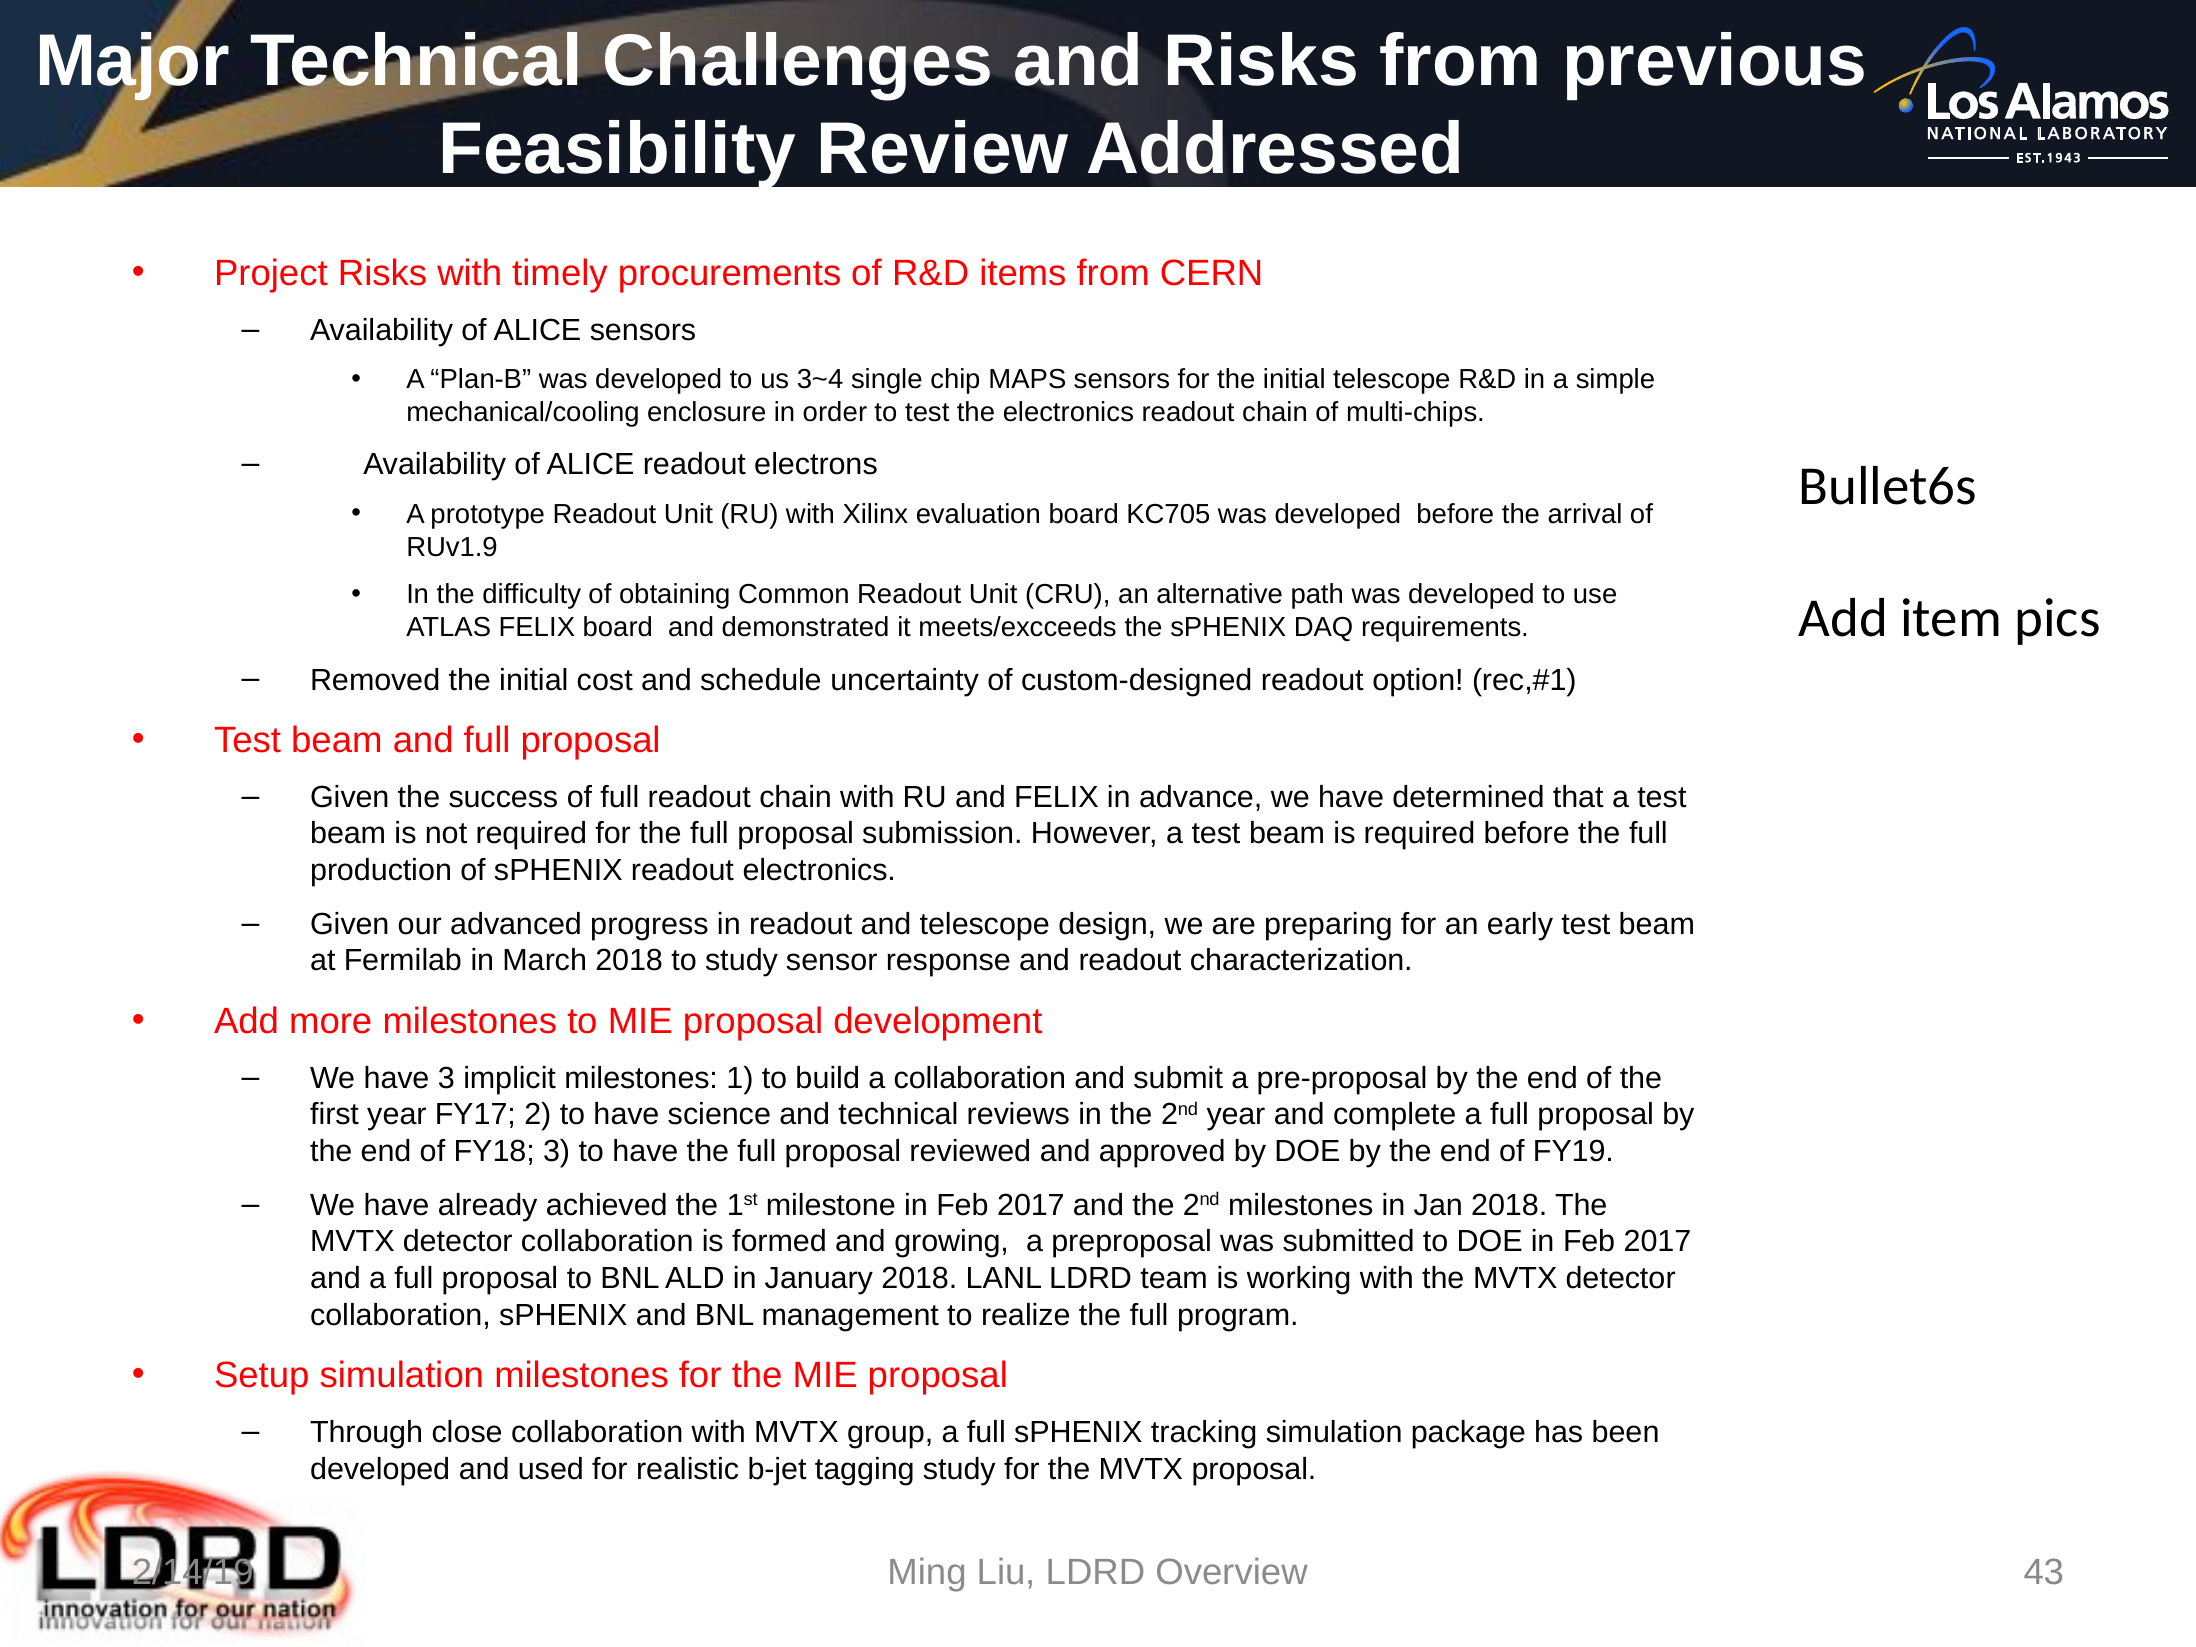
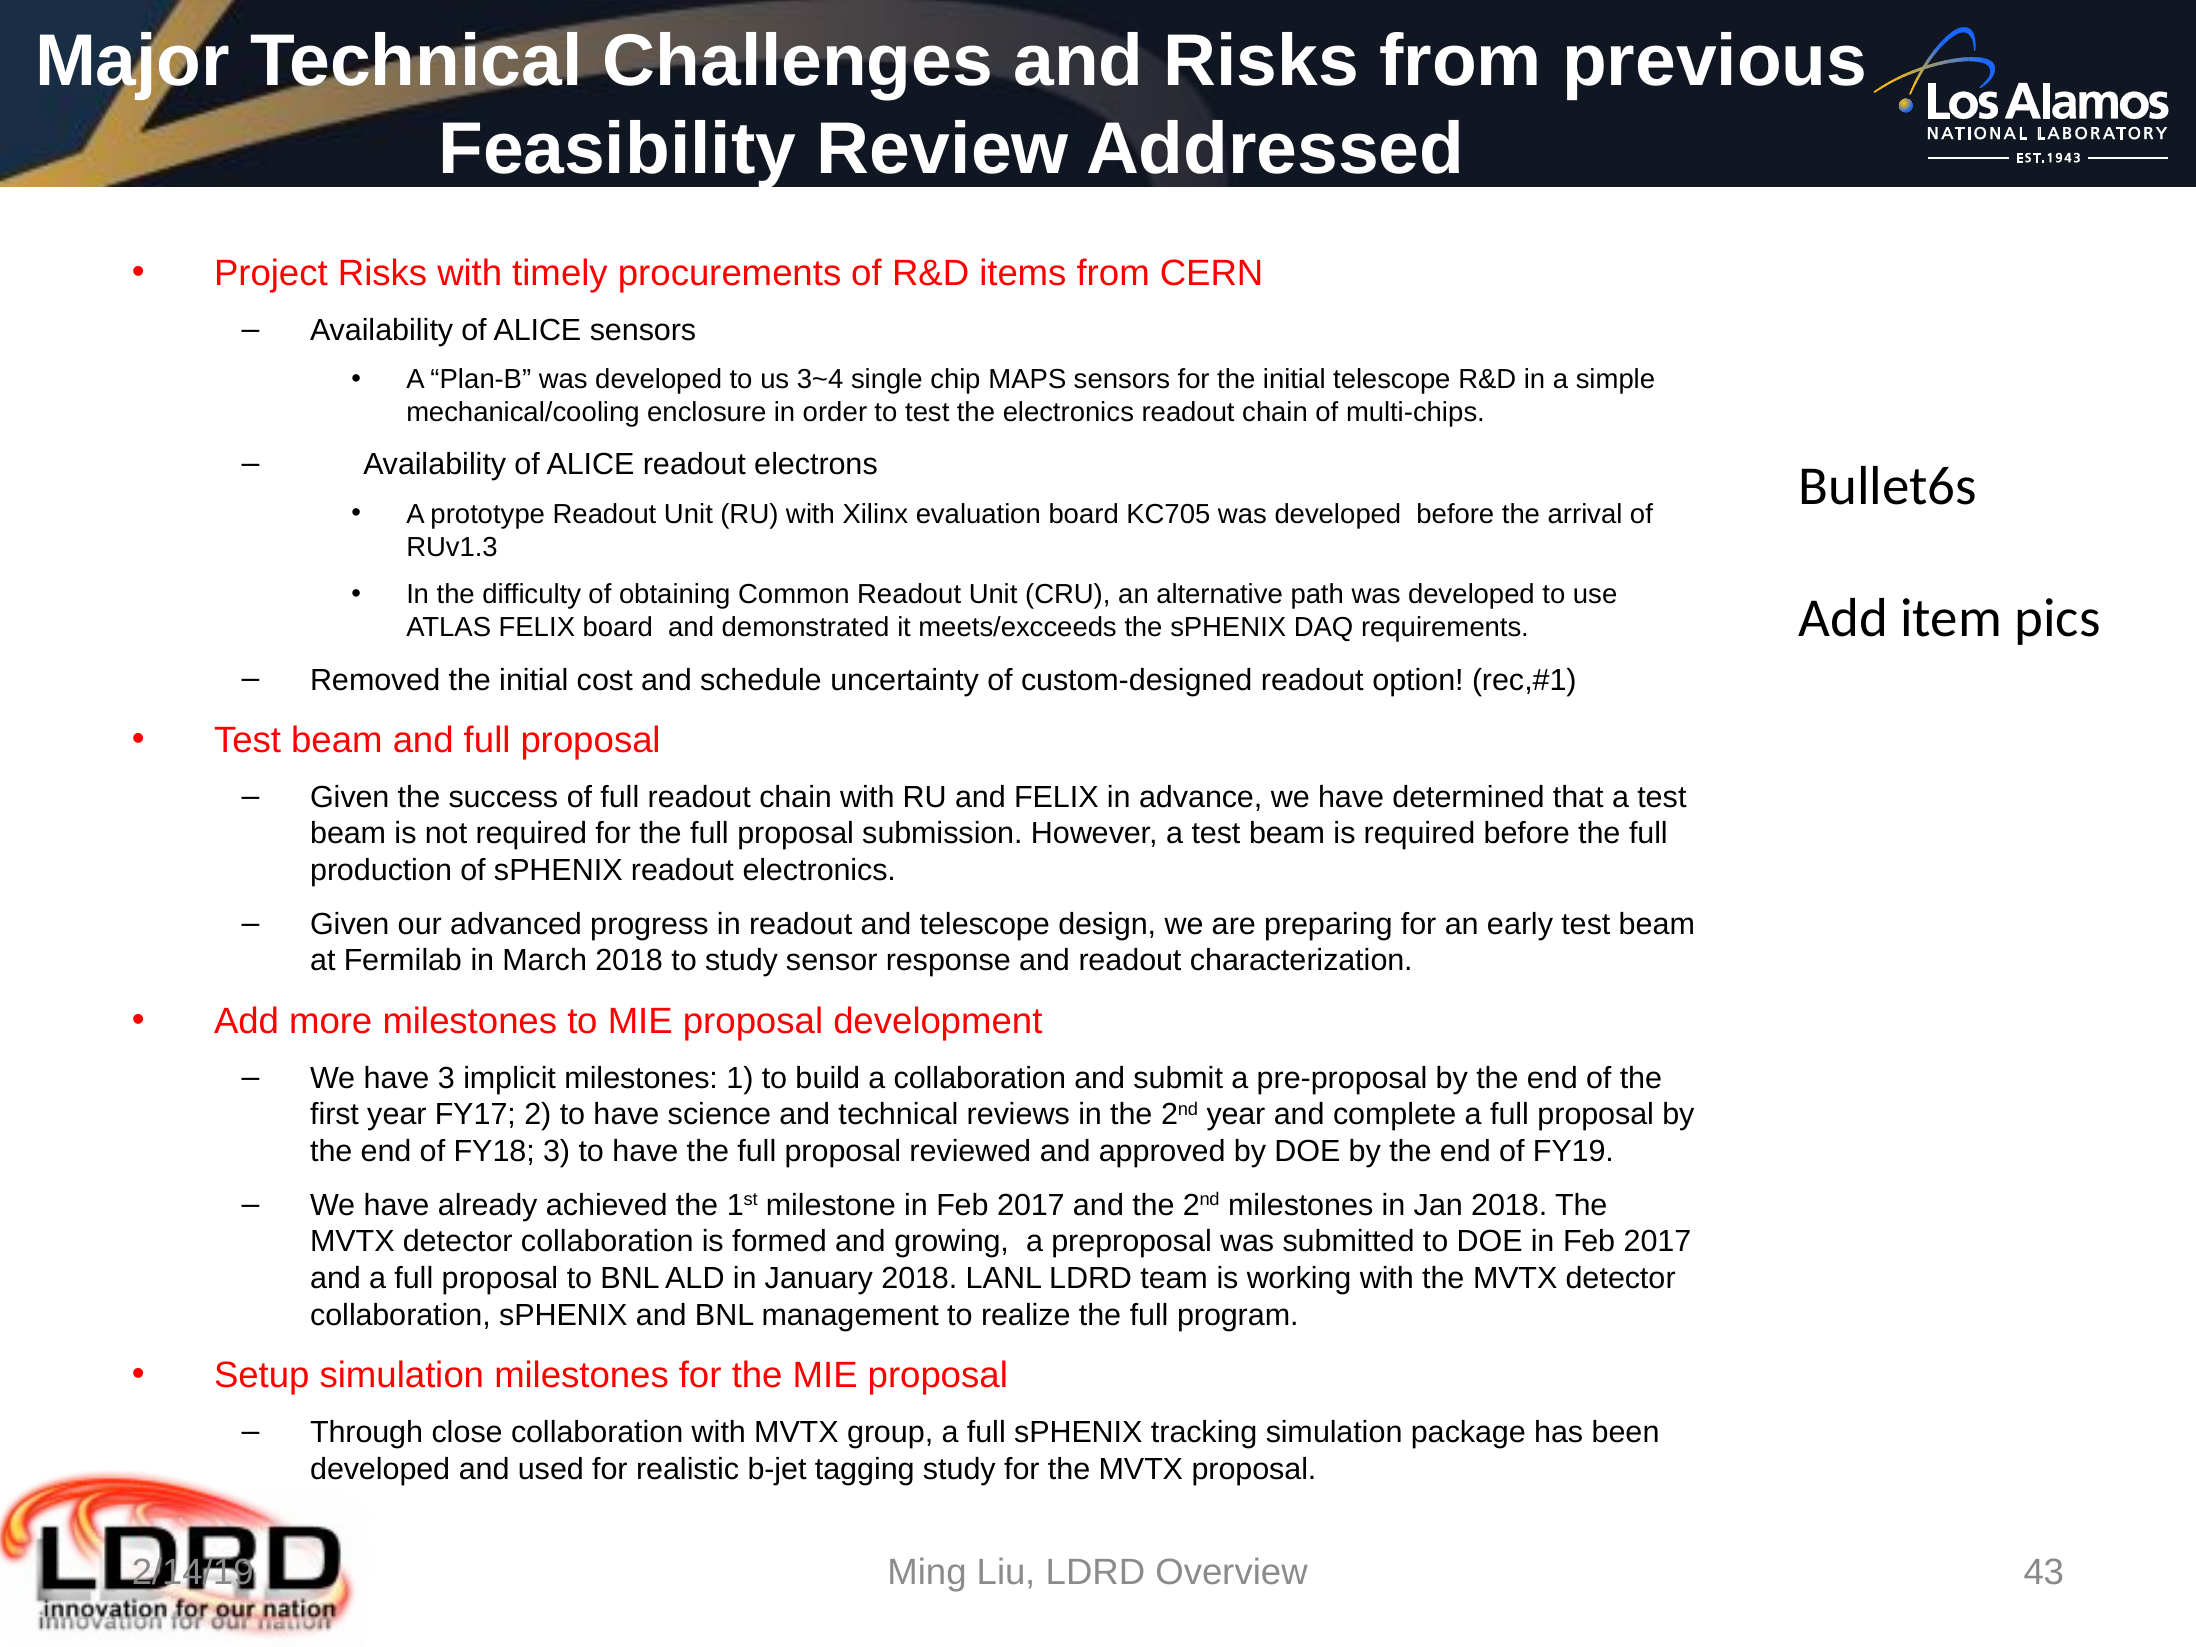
RUv1.9: RUv1.9 -> RUv1.3
